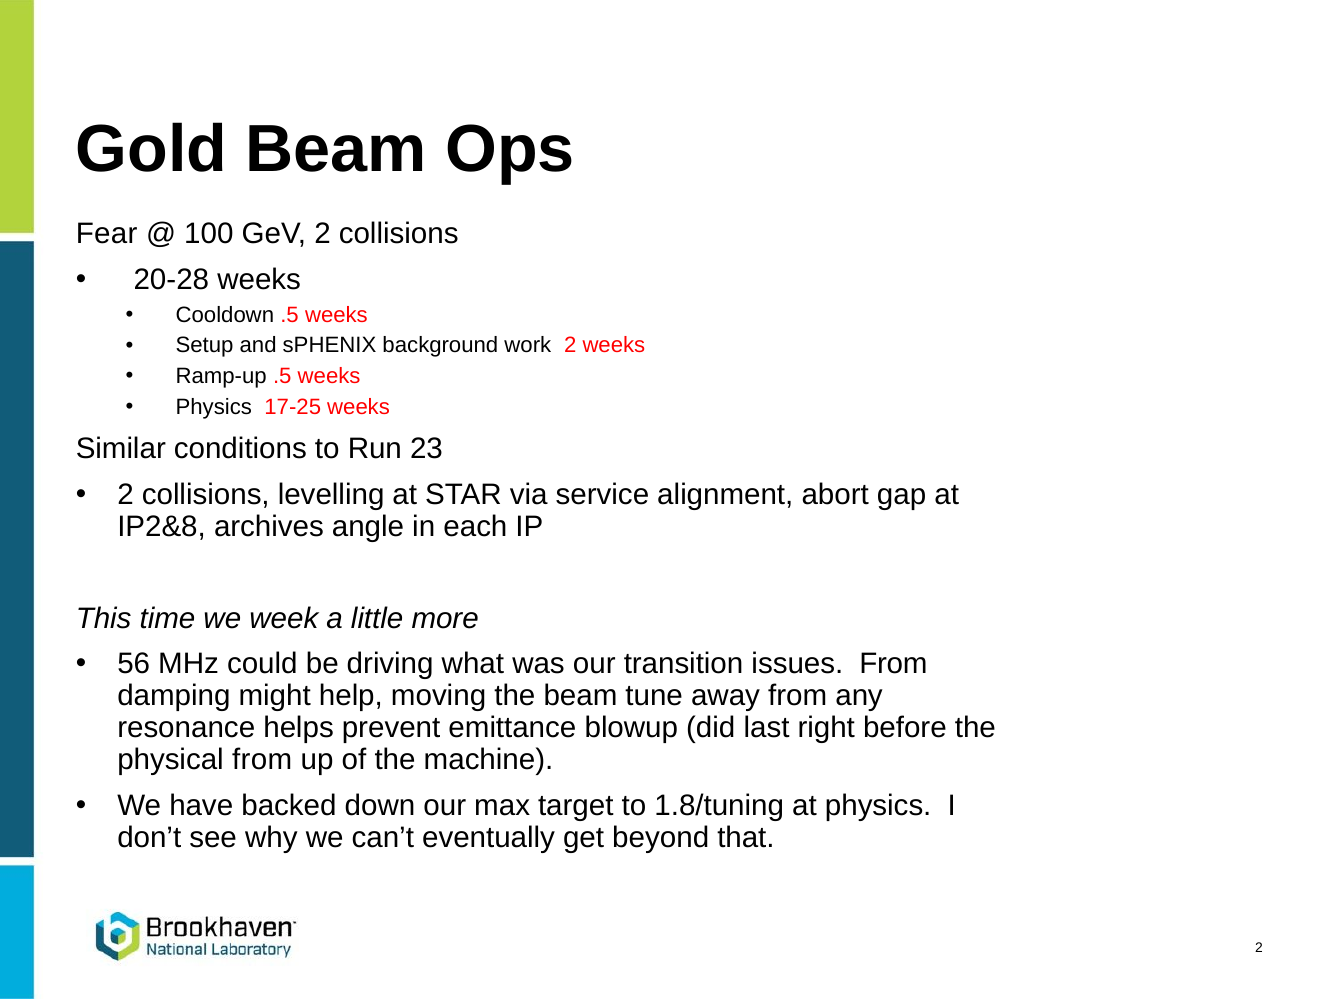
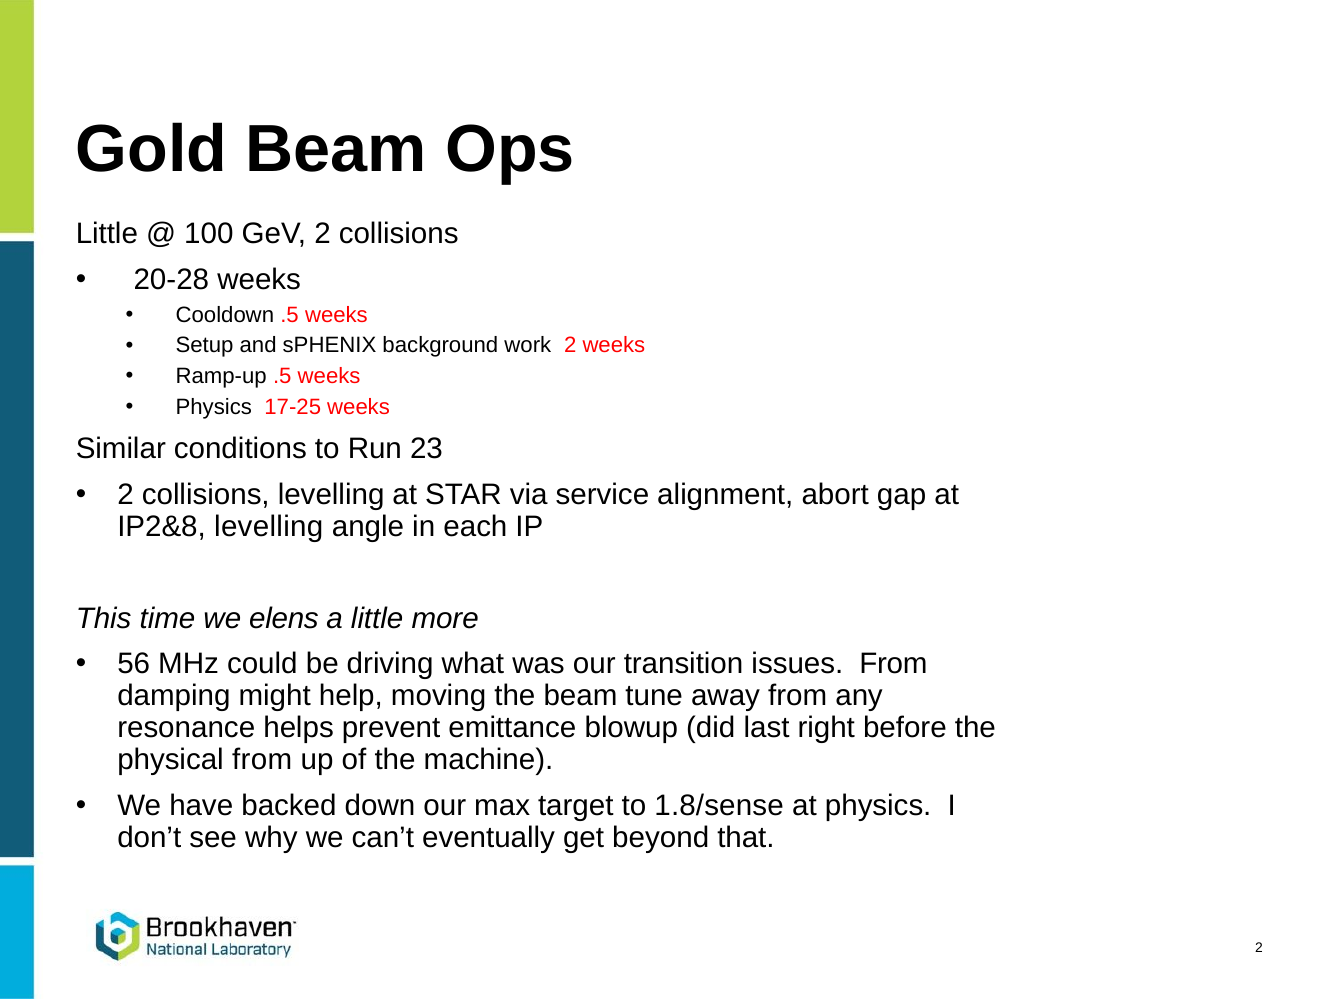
Fear at (107, 234): Fear -> Little
IP2&8 archives: archives -> levelling
week: week -> elens
1.8/tuning: 1.8/tuning -> 1.8/sense
